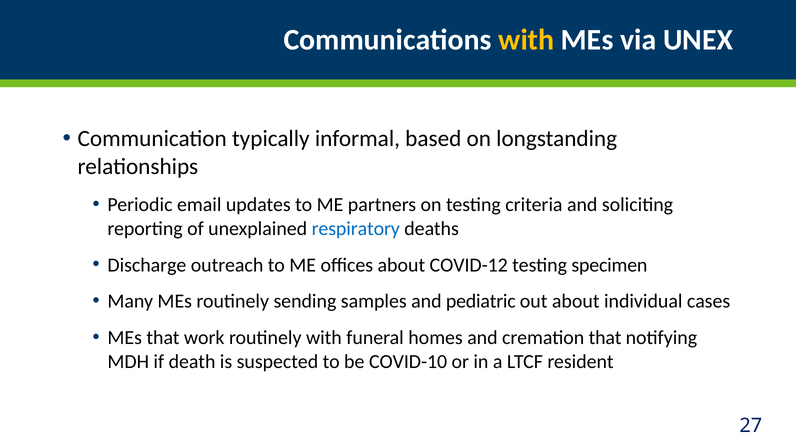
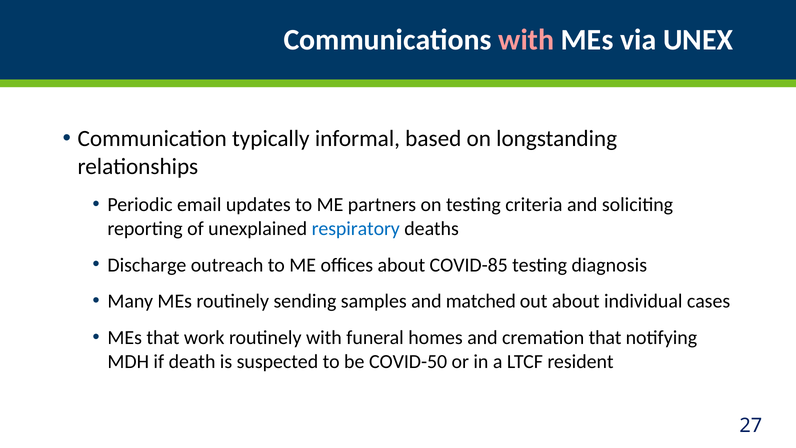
with at (526, 40) colour: yellow -> pink
COVID-12: COVID-12 -> COVID-85
specimen: specimen -> diagnosis
pediatric: pediatric -> matched
COVID-10: COVID-10 -> COVID-50
